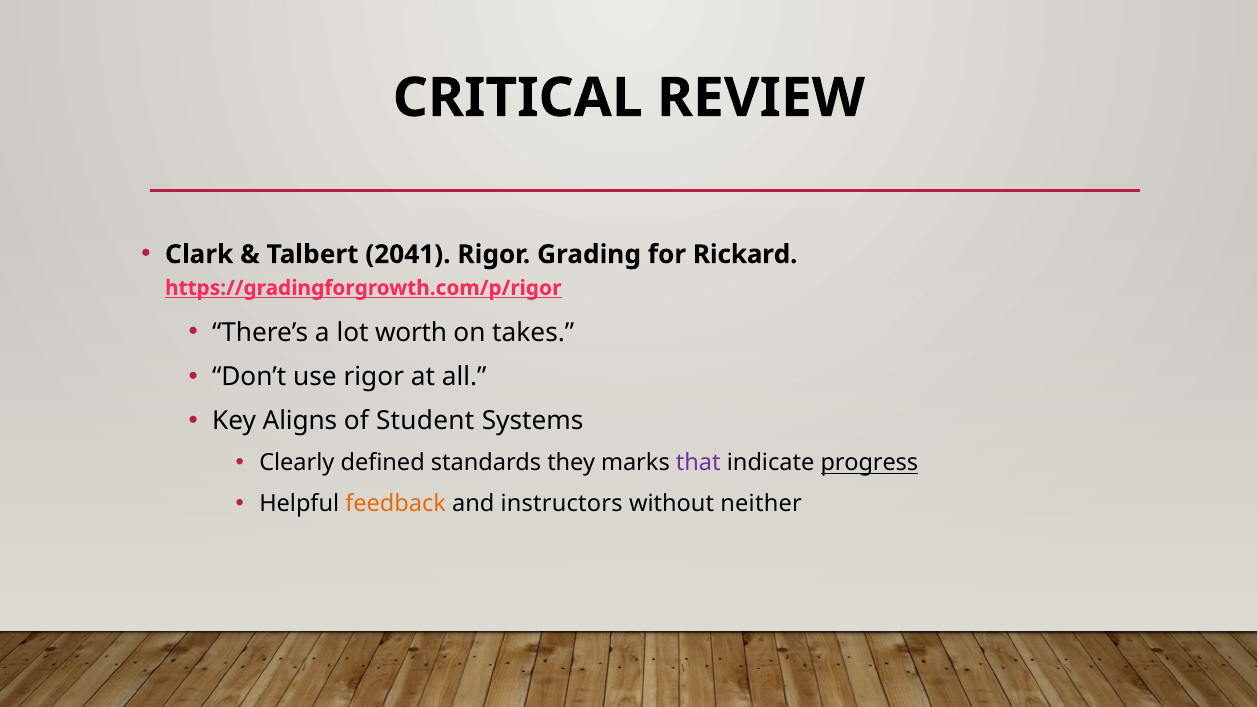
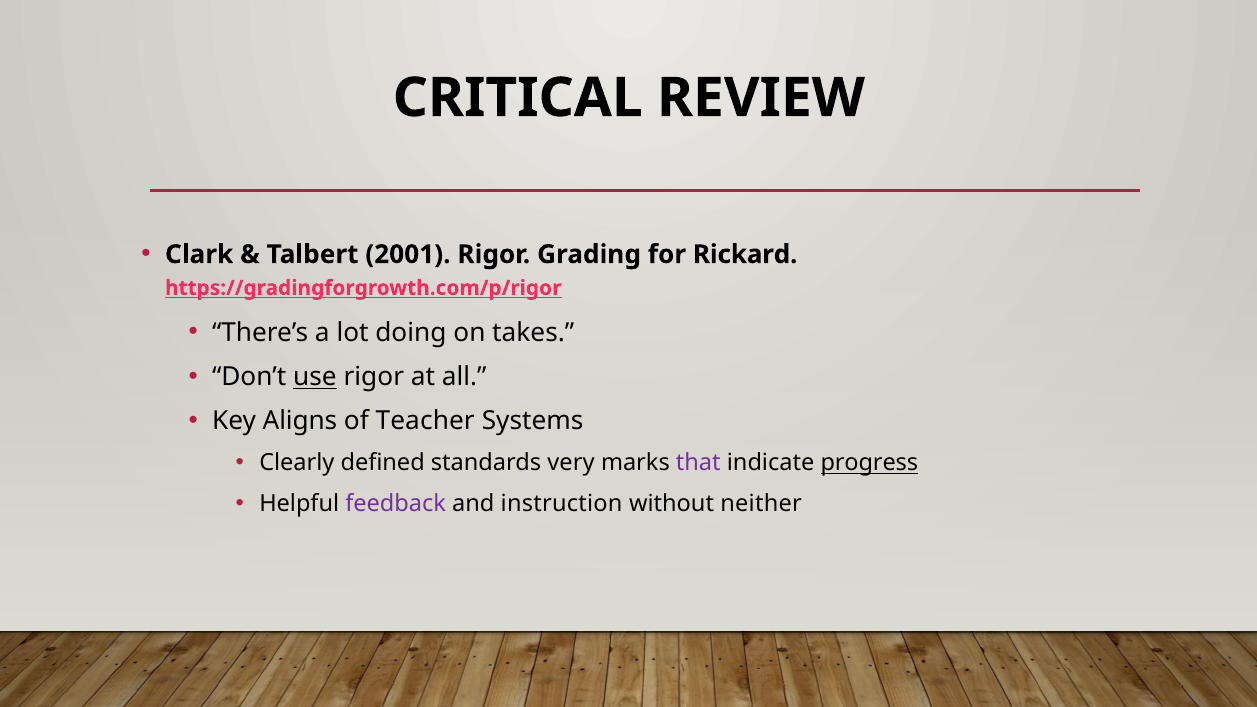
2041: 2041 -> 2001
worth: worth -> doing
use underline: none -> present
Student: Student -> Teacher
they: they -> very
feedback colour: orange -> purple
instructors: instructors -> instruction
